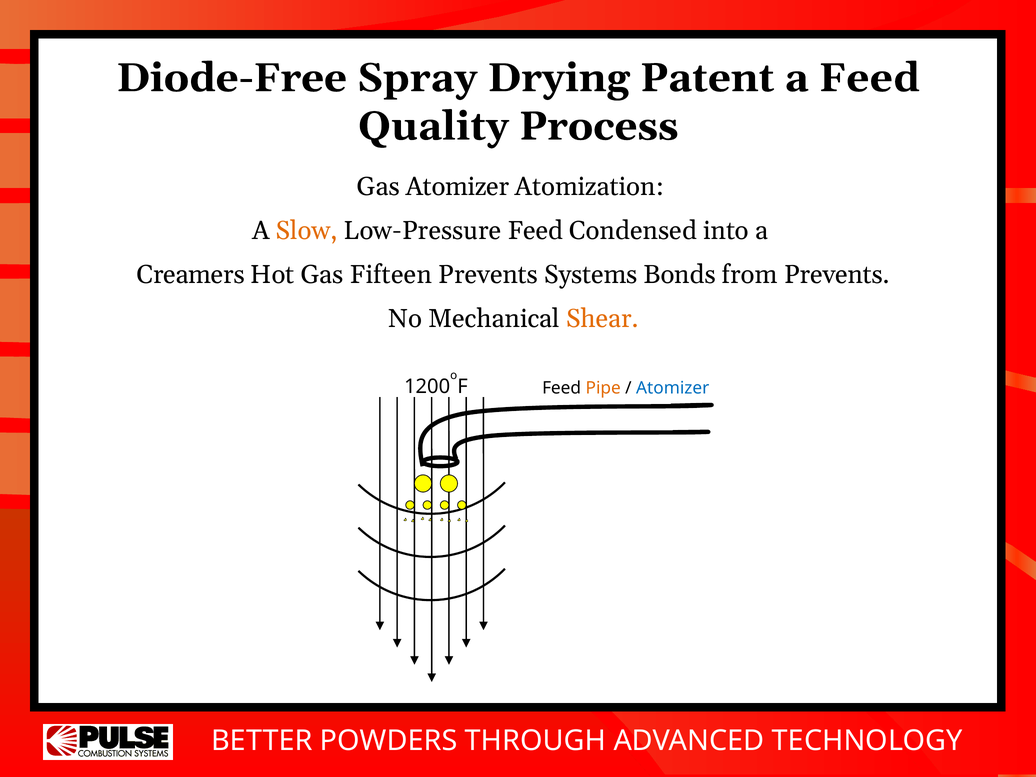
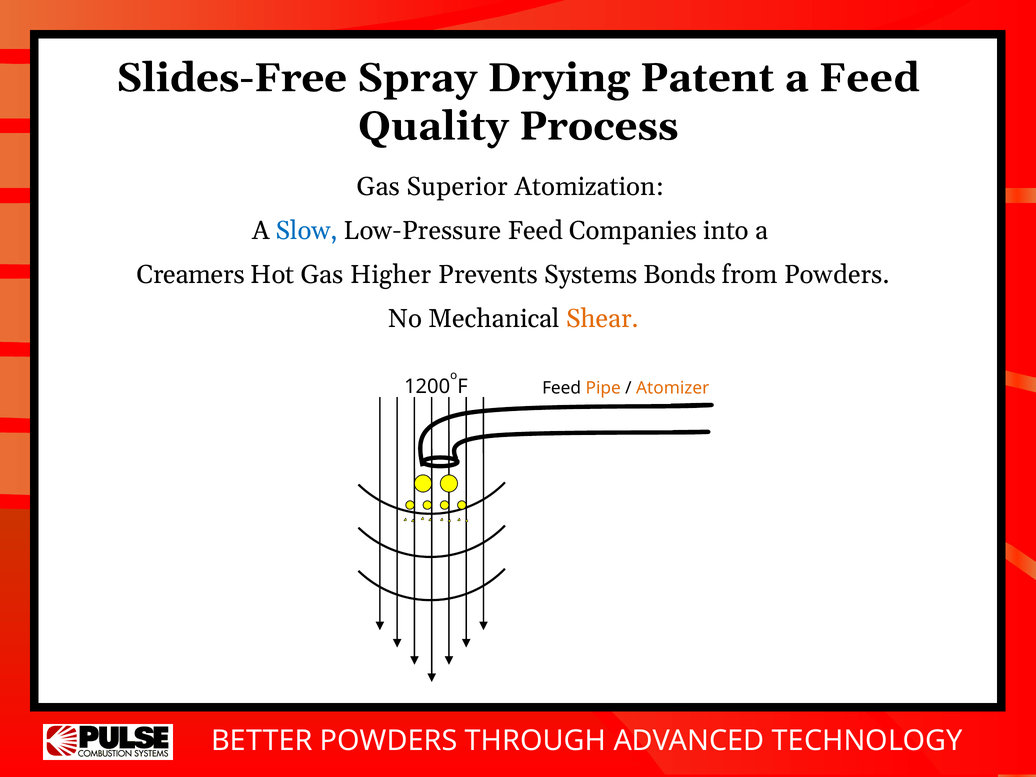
Diode-Free: Diode-Free -> Slides-Free
Gas Atomizer: Atomizer -> Superior
Slow colour: orange -> blue
Condensed: Condensed -> Companies
Fifteen: Fifteen -> Higher
from Prevents: Prevents -> Powders
Atomizer at (673, 388) colour: blue -> orange
